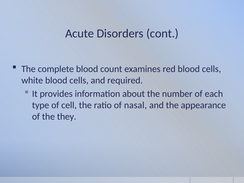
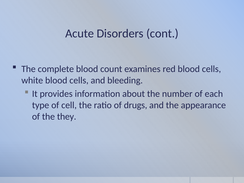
required: required -> bleeding
nasal: nasal -> drugs
